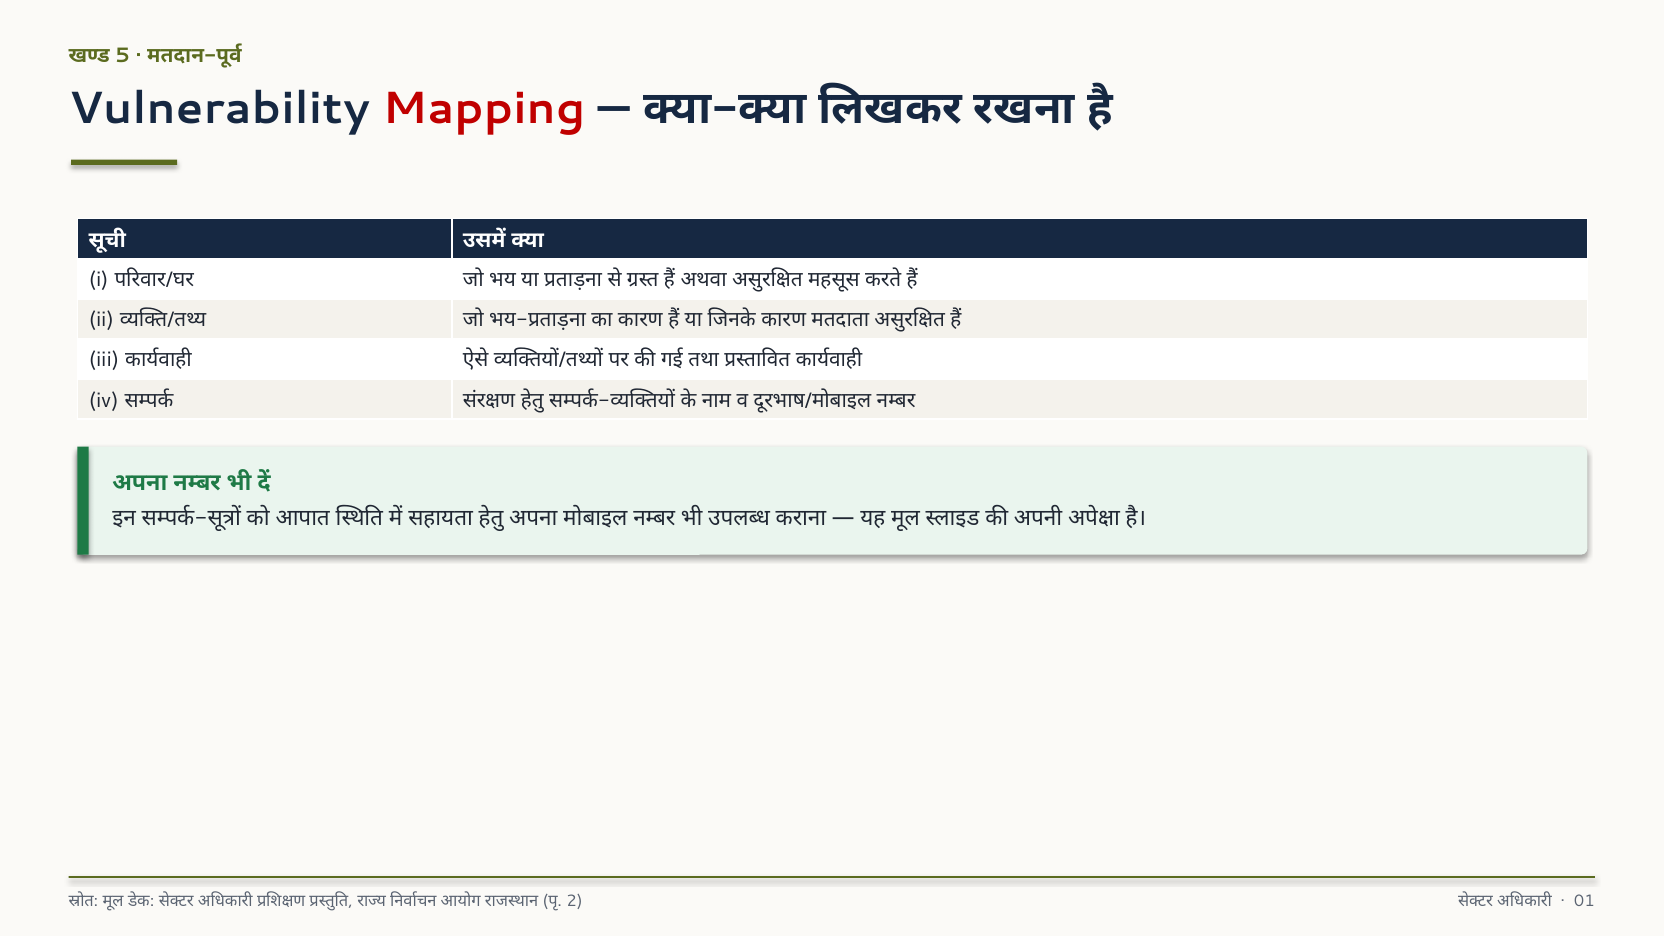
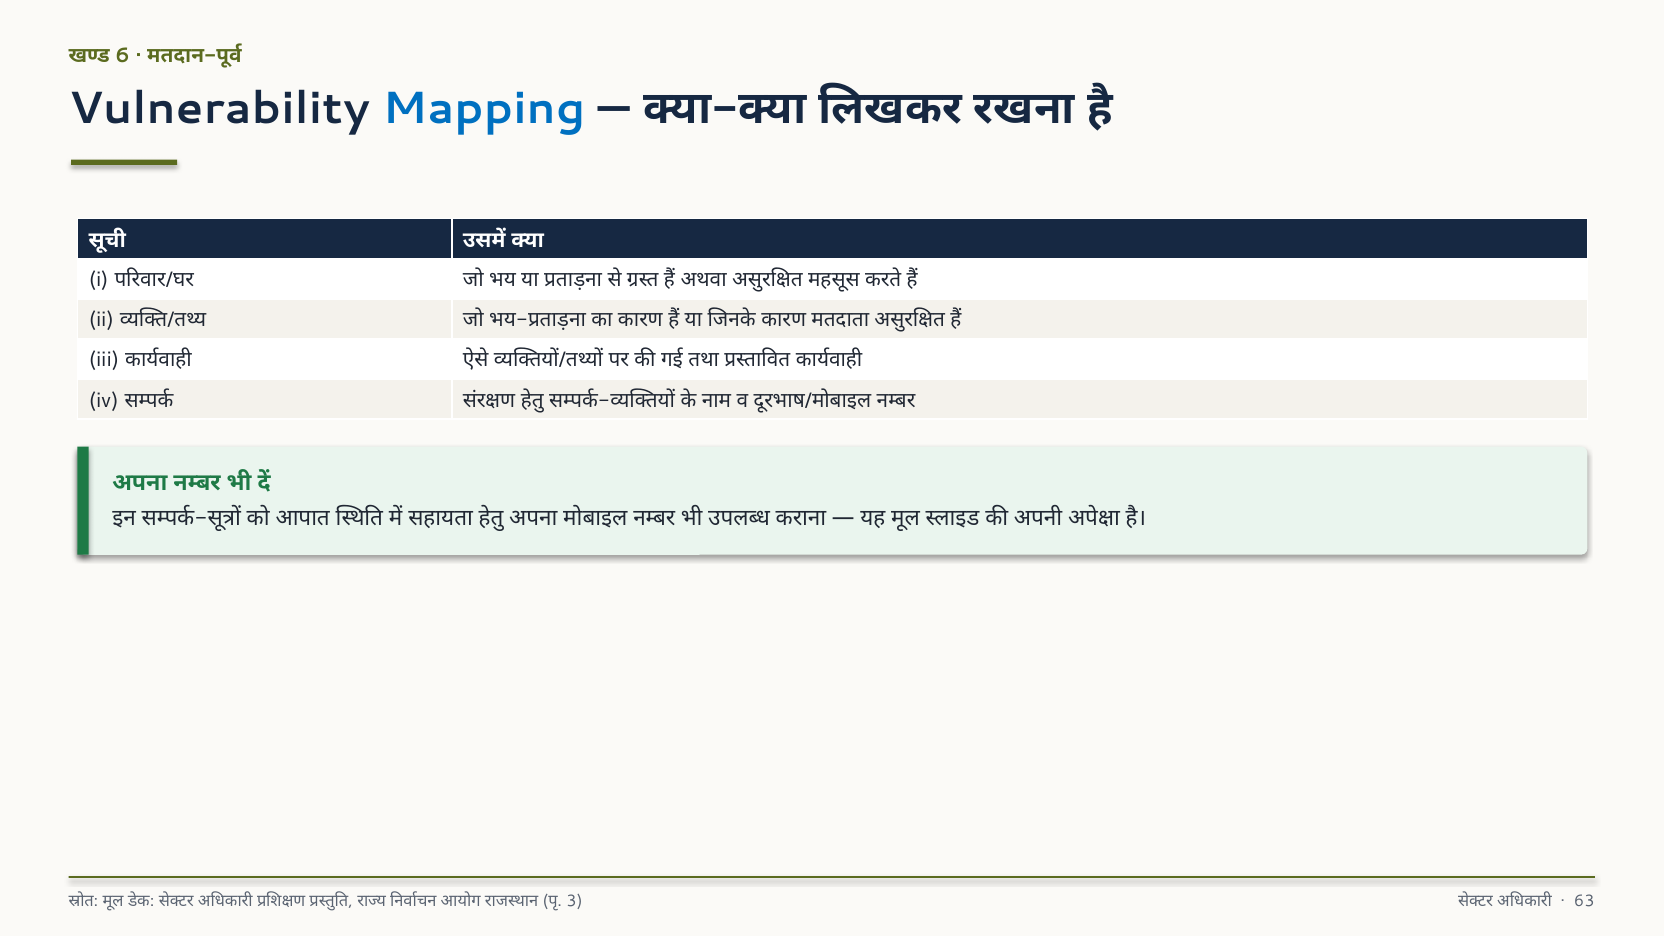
5: 5 -> 6
Mapping colour: red -> blue
2: 2 -> 3
01: 01 -> 63
